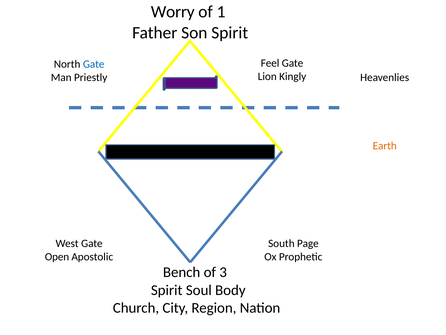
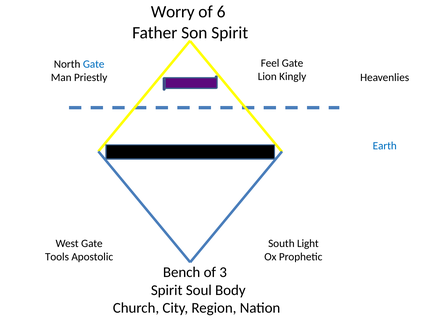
1: 1 -> 6
Earth colour: orange -> blue
Page: Page -> Light
Open: Open -> Tools
